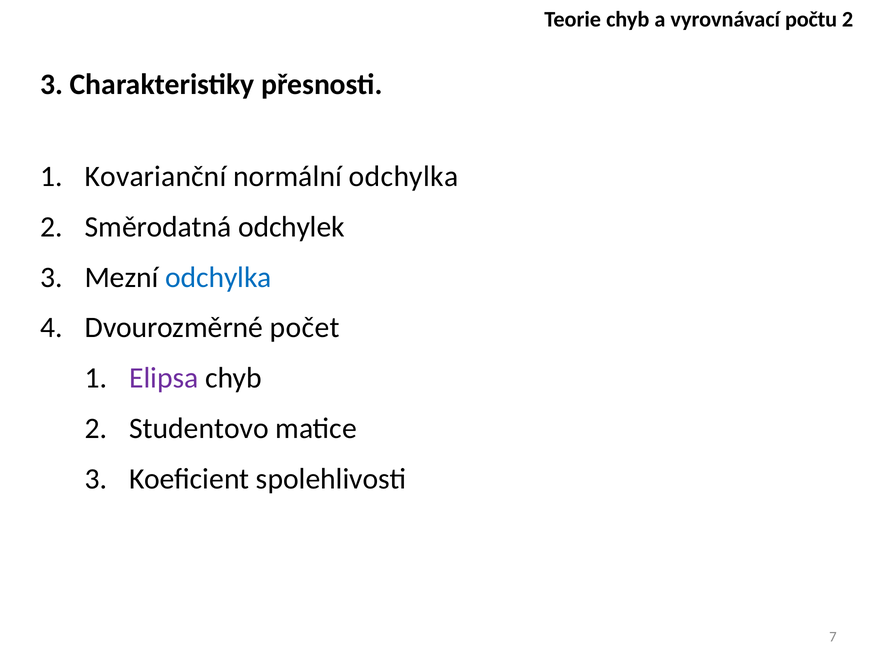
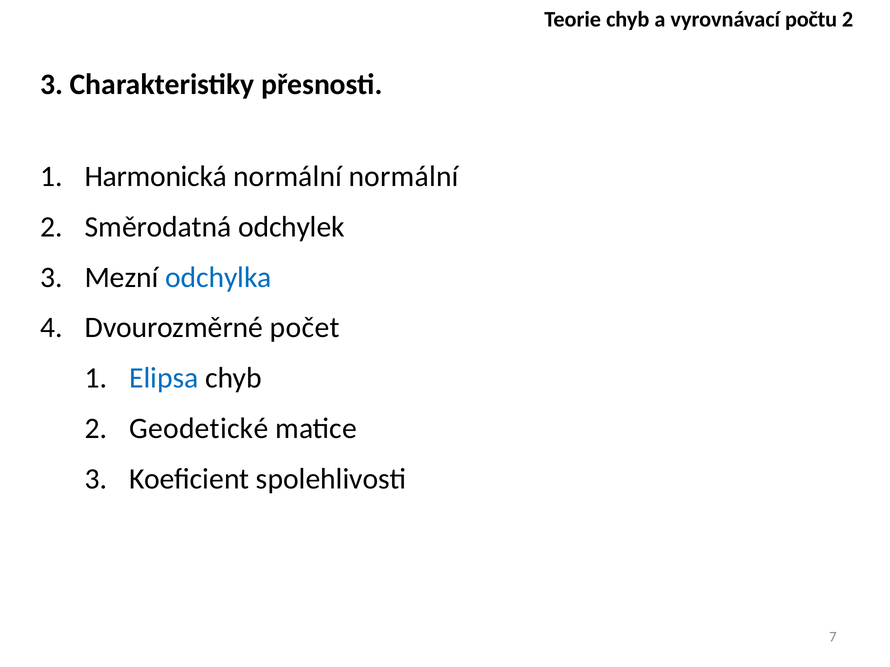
Kovarianční: Kovarianční -> Harmonická
normální odchylka: odchylka -> normální
Elipsa colour: purple -> blue
Studentovo: Studentovo -> Geodetické
